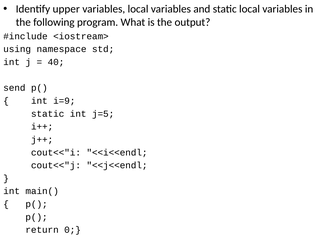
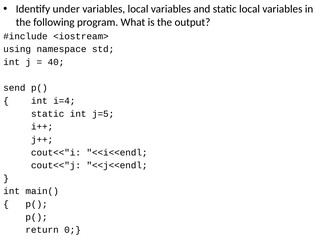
upper: upper -> under
i=9: i=9 -> i=4
